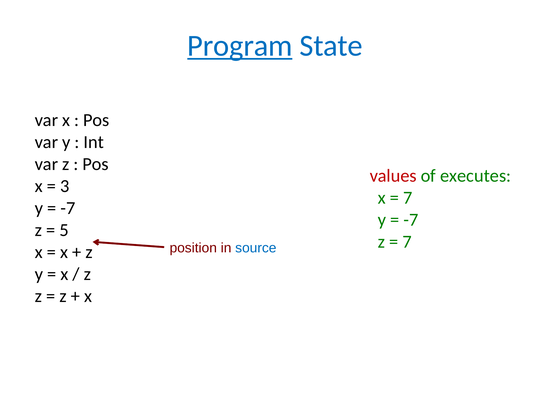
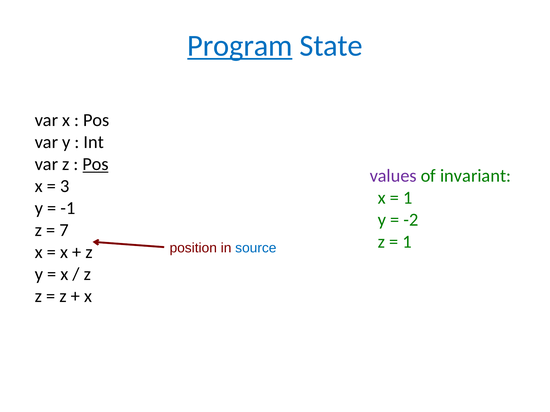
Pos at (96, 164) underline: none -> present
values colour: red -> purple
executes: executes -> invariant
7 at (408, 198): 7 -> 1
-7 at (68, 208): -7 -> -1
-7 at (411, 220): -7 -> -2
5: 5 -> 7
7 at (407, 242): 7 -> 1
